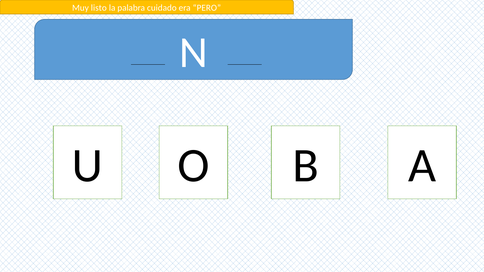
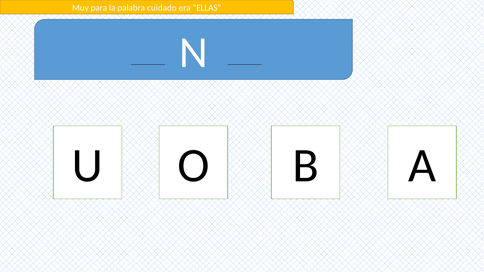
listo: listo -> para
PERO: PERO -> ELLAS
